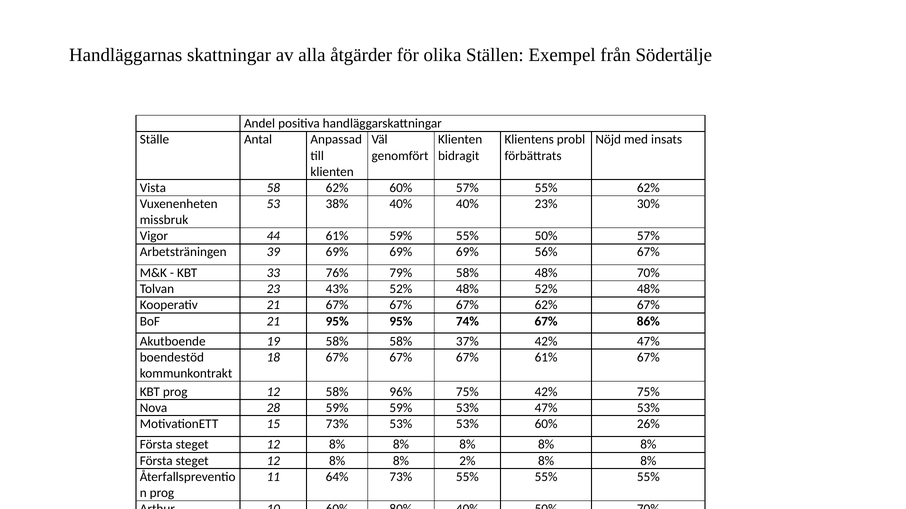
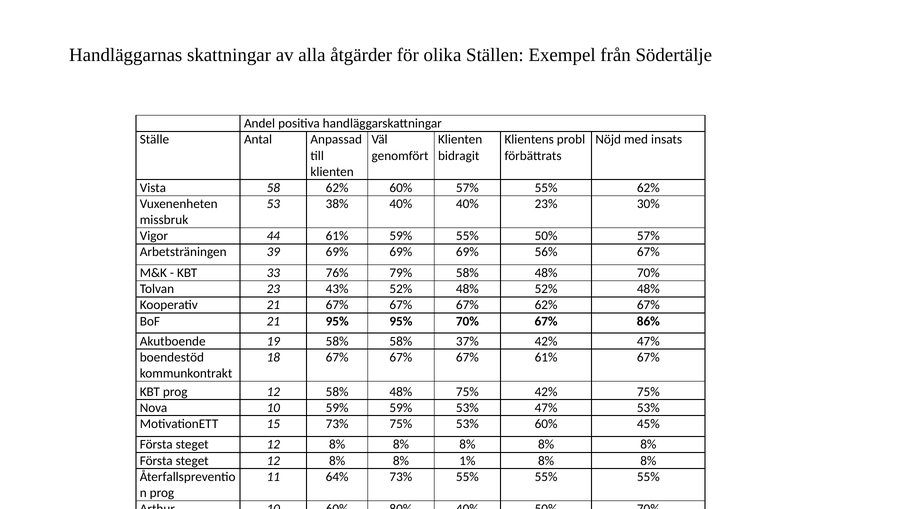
95% 74%: 74% -> 70%
12 58% 96%: 96% -> 48%
Nova 28: 28 -> 10
73% 53%: 53% -> 75%
26%: 26% -> 45%
2%: 2% -> 1%
